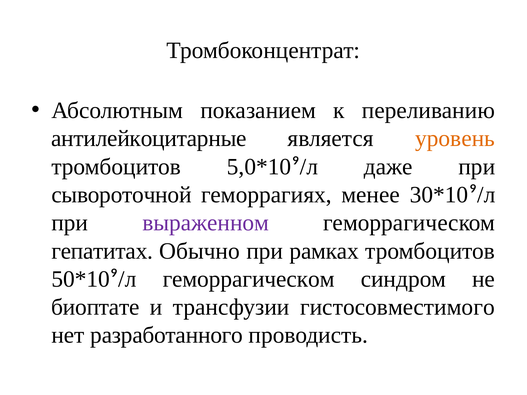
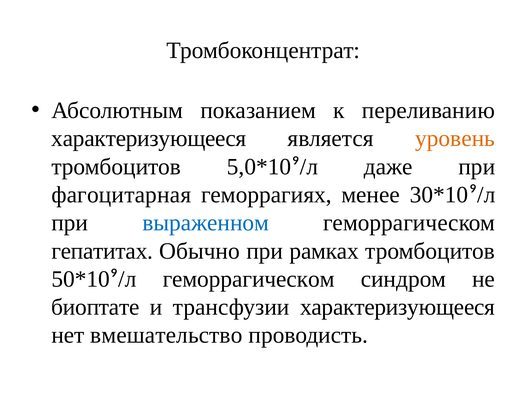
антилейкоцитарные at (149, 139): антилейкоцитарные -> характеризующееся
сывороточной: сывороточной -> фагоцитарная
выраженном colour: purple -> blue
трансфузии гистосовместимого: гистосовместимого -> характеризующееся
разработанного: разработанного -> вмешательство
